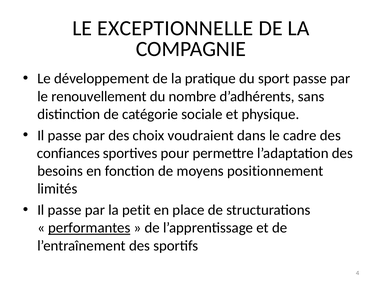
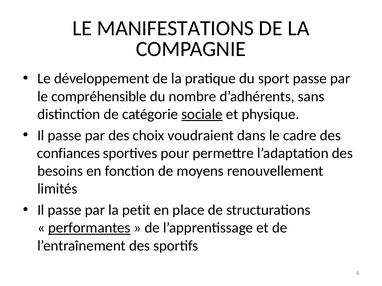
EXCEPTIONNELLE: EXCEPTIONNELLE -> MANIFESTATIONS
renouvellement: renouvellement -> compréhensible
sociale underline: none -> present
positionnement: positionnement -> renouvellement
